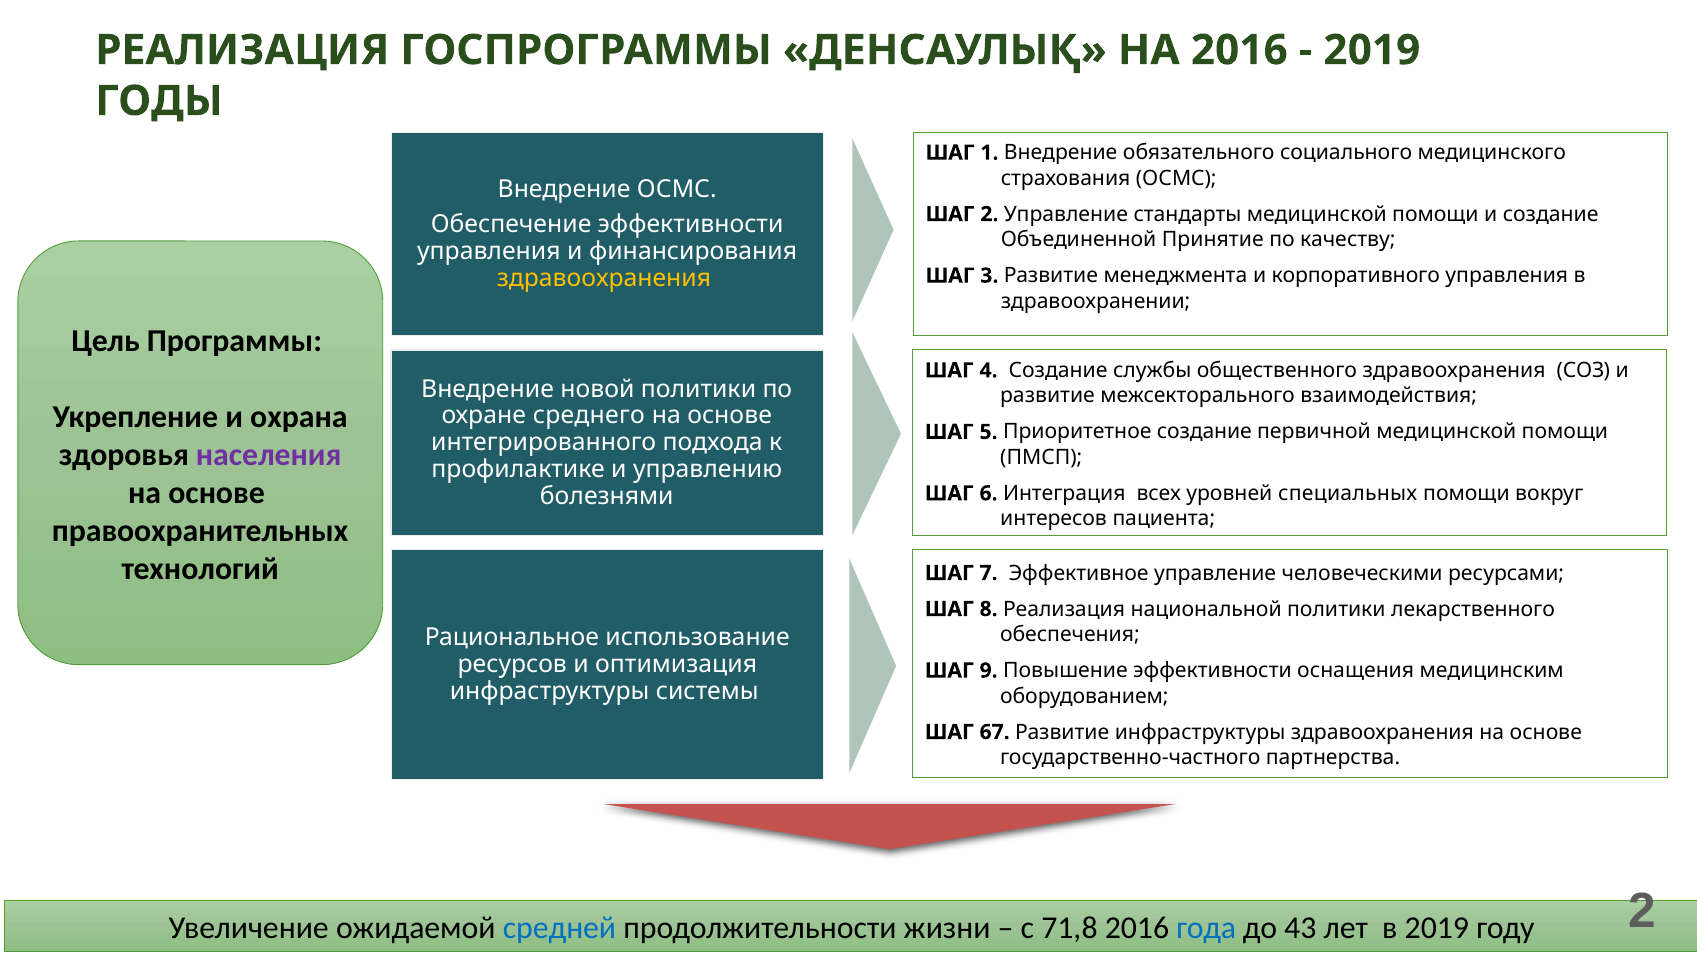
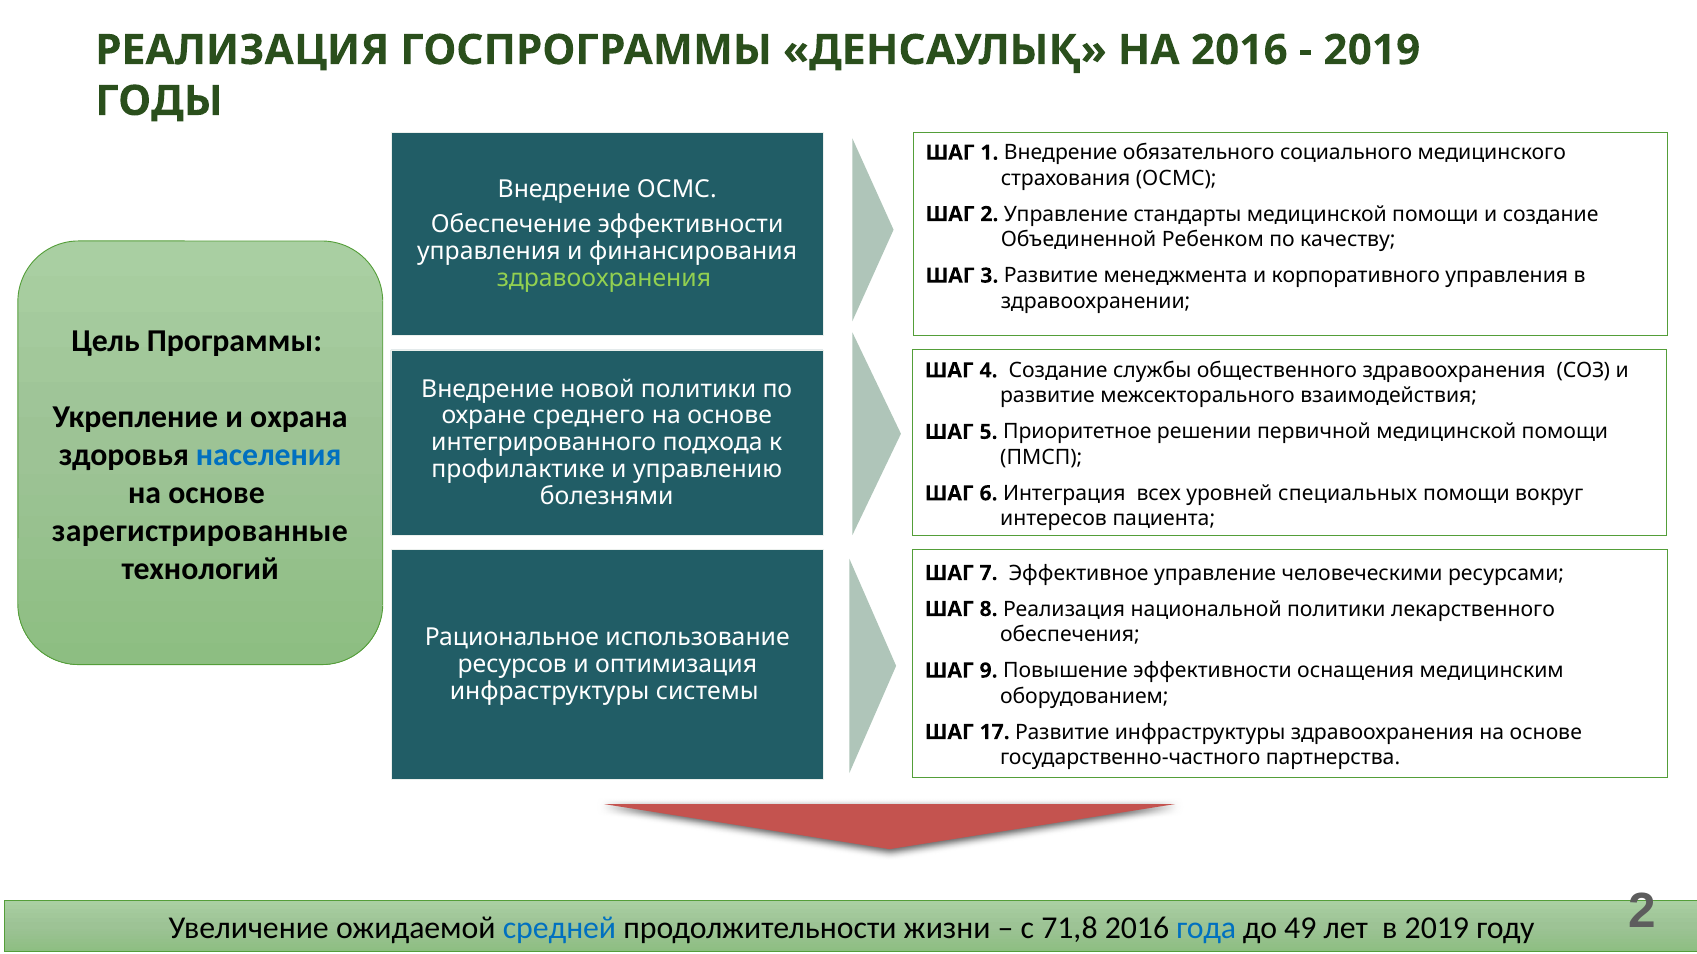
Принятие: Принятие -> Ребенком
здравоохранения at (604, 278) colour: yellow -> light green
Приоритетное создание: создание -> решении
населения colour: purple -> blue
правоохранительных: правоохранительных -> зарегистрированные
67: 67 -> 17
43: 43 -> 49
